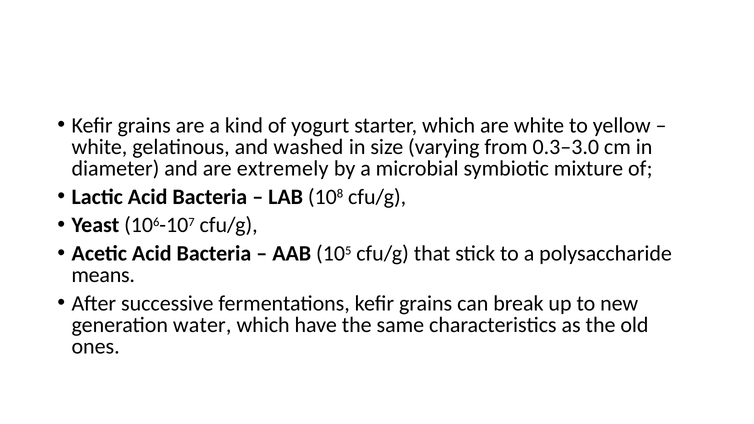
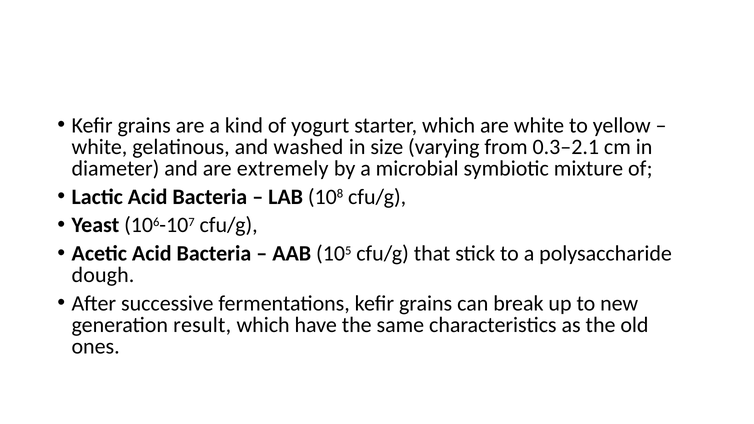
0.3–3.0: 0.3–3.0 -> 0.3–2.1
means: means -> dough
water: water -> result
